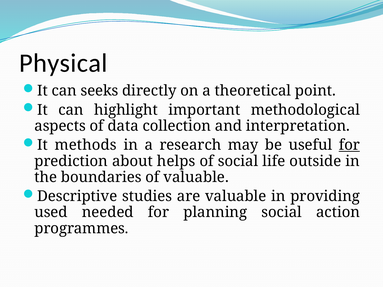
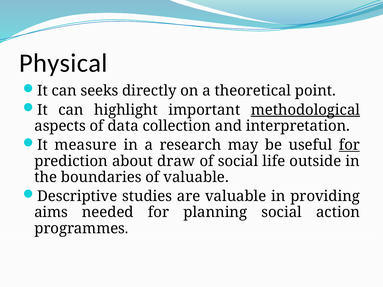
methodological underline: none -> present
methods: methods -> measure
helps: helps -> draw
used: used -> aims
